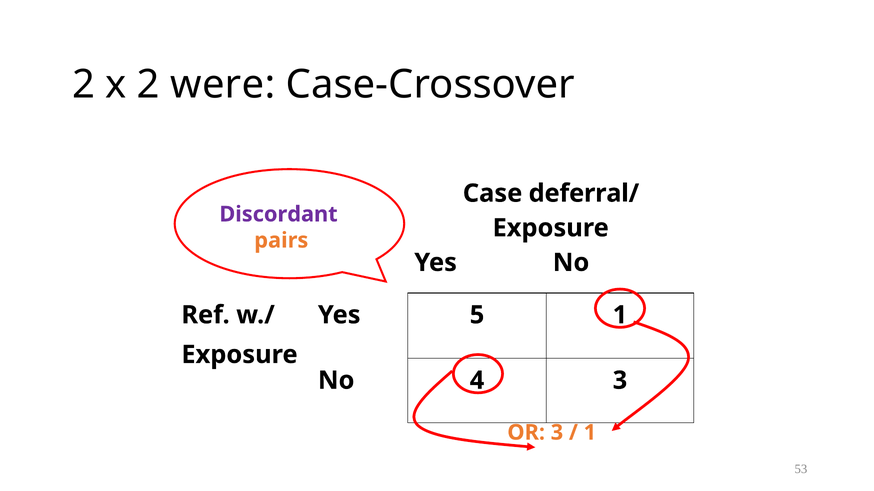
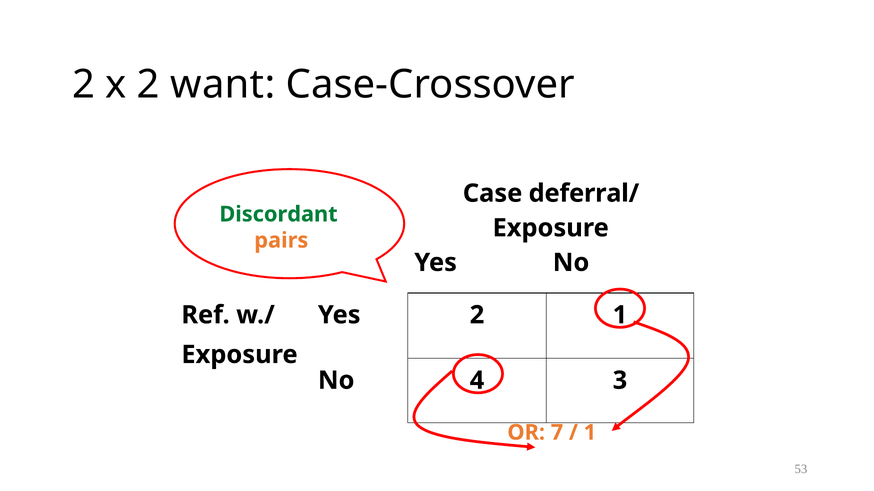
were: were -> want
Discordant colour: purple -> green
Yes 5: 5 -> 2
3 at (557, 433): 3 -> 7
